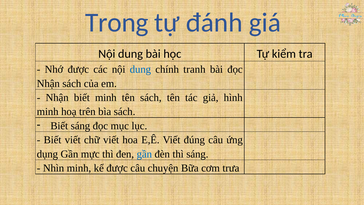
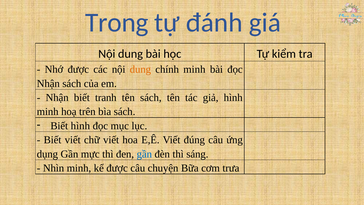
dung at (140, 69) colour: blue -> orange
chính tranh: tranh -> minh
biết minh: minh -> tranh
Biết sáng: sáng -> hình
